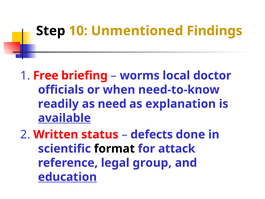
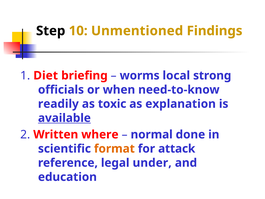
Free: Free -> Diet
doctor: doctor -> strong
need: need -> toxic
status: status -> where
defects: defects -> normal
format colour: black -> orange
group: group -> under
education underline: present -> none
